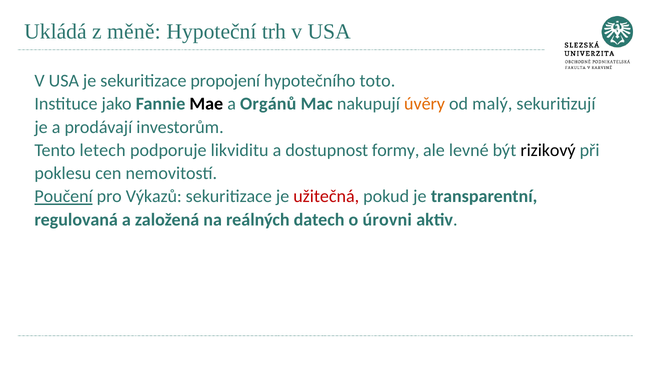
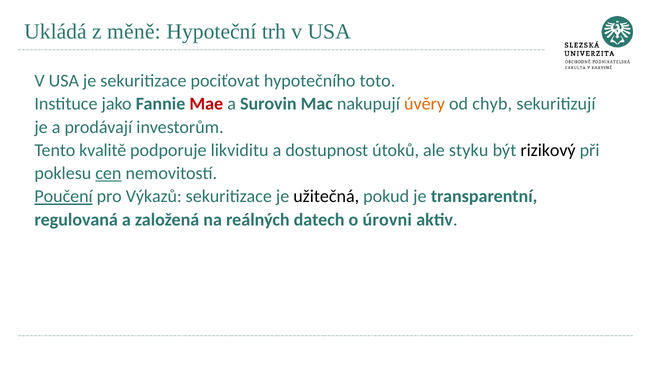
propojení: propojení -> pociťovat
Mae colour: black -> red
Orgánů: Orgánů -> Surovin
malý: malý -> chyb
letech: letech -> kvalitě
formy: formy -> útoků
levné: levné -> styku
cen underline: none -> present
užitečná colour: red -> black
